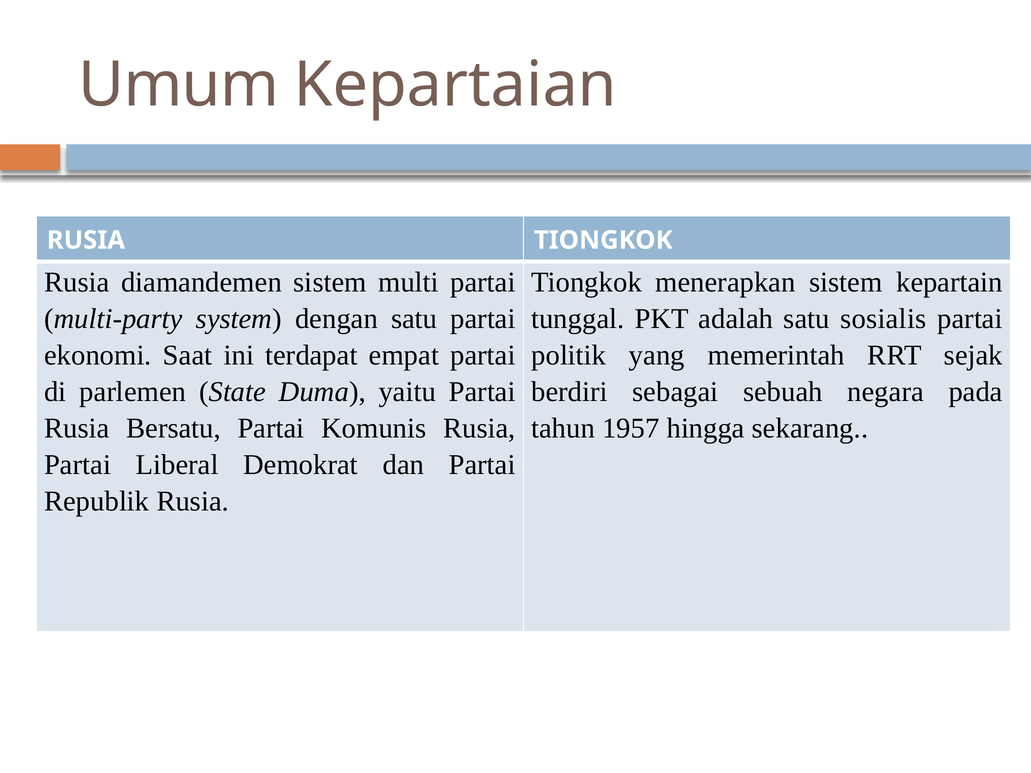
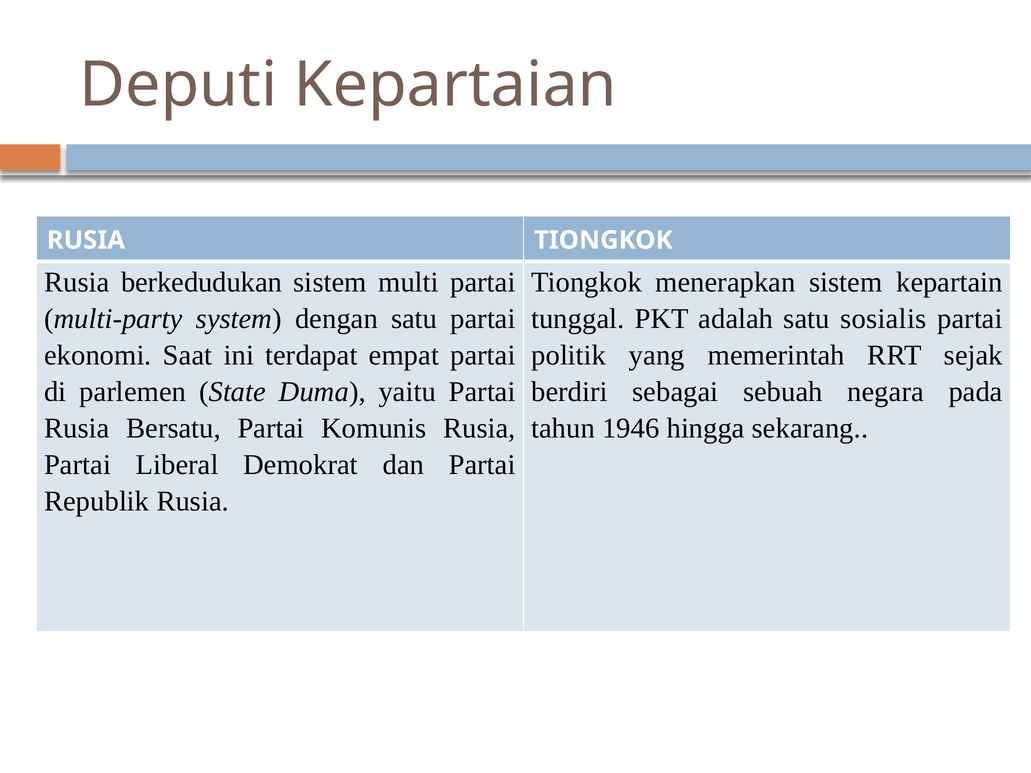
Umum: Umum -> Deputi
diamandemen: diamandemen -> berkedudukan
1957: 1957 -> 1946
